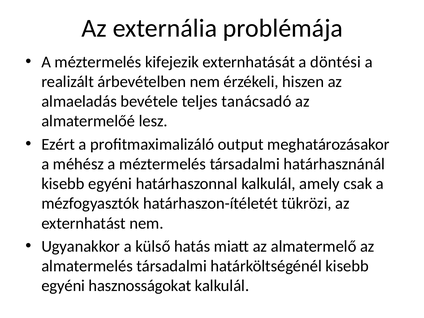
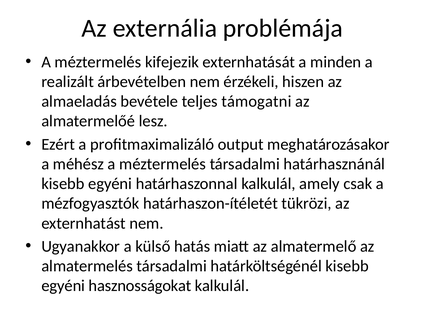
döntési: döntési -> minden
tanácsadó: tanácsadó -> támogatni
